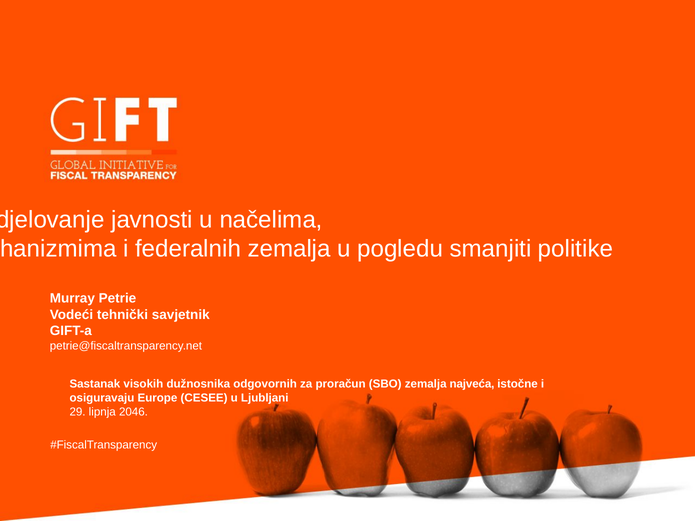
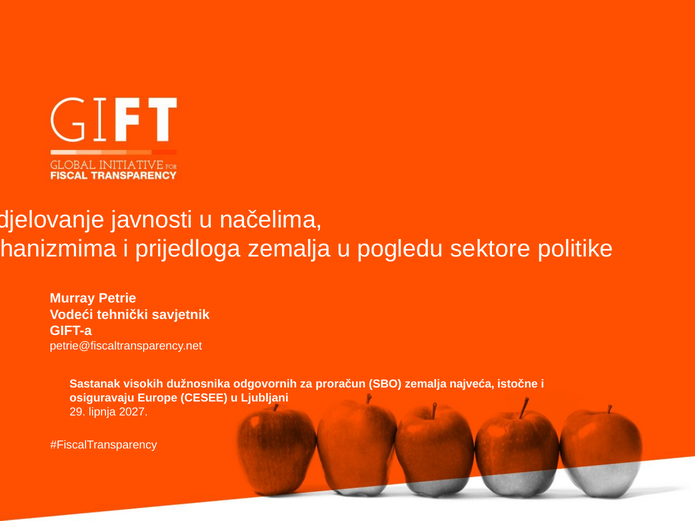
federalnih: federalnih -> prijedloga
smanjiti: smanjiti -> sektore
2046: 2046 -> 2027
